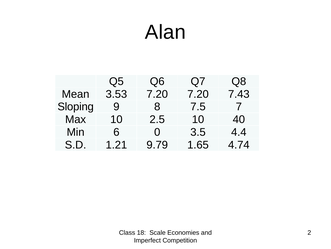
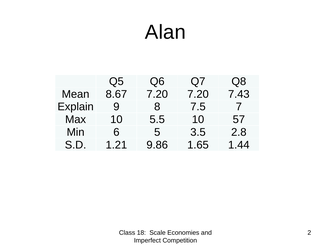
3.53: 3.53 -> 8.67
Sloping: Sloping -> Explain
2.5: 2.5 -> 5.5
40: 40 -> 57
0: 0 -> 5
4.4: 4.4 -> 2.8
9.79: 9.79 -> 9.86
4.74: 4.74 -> 1.44
